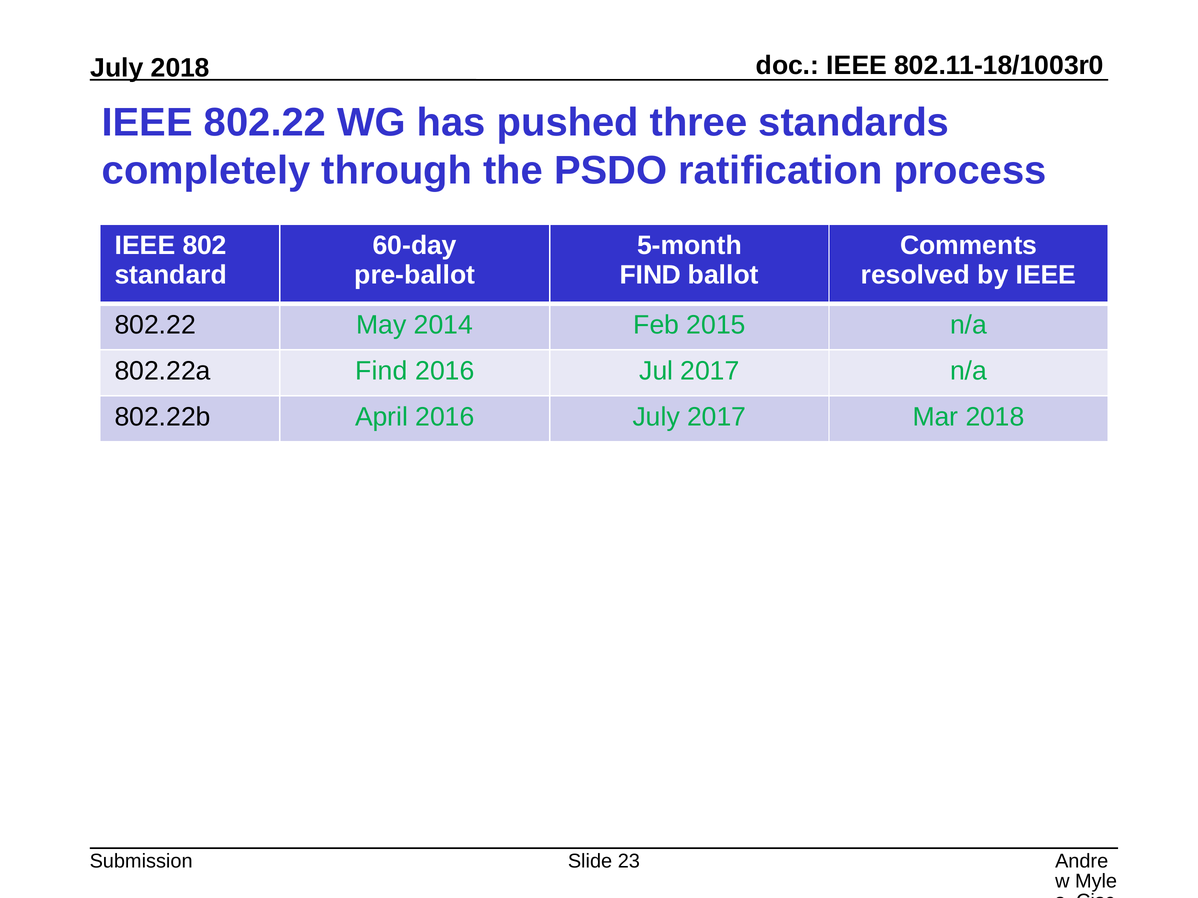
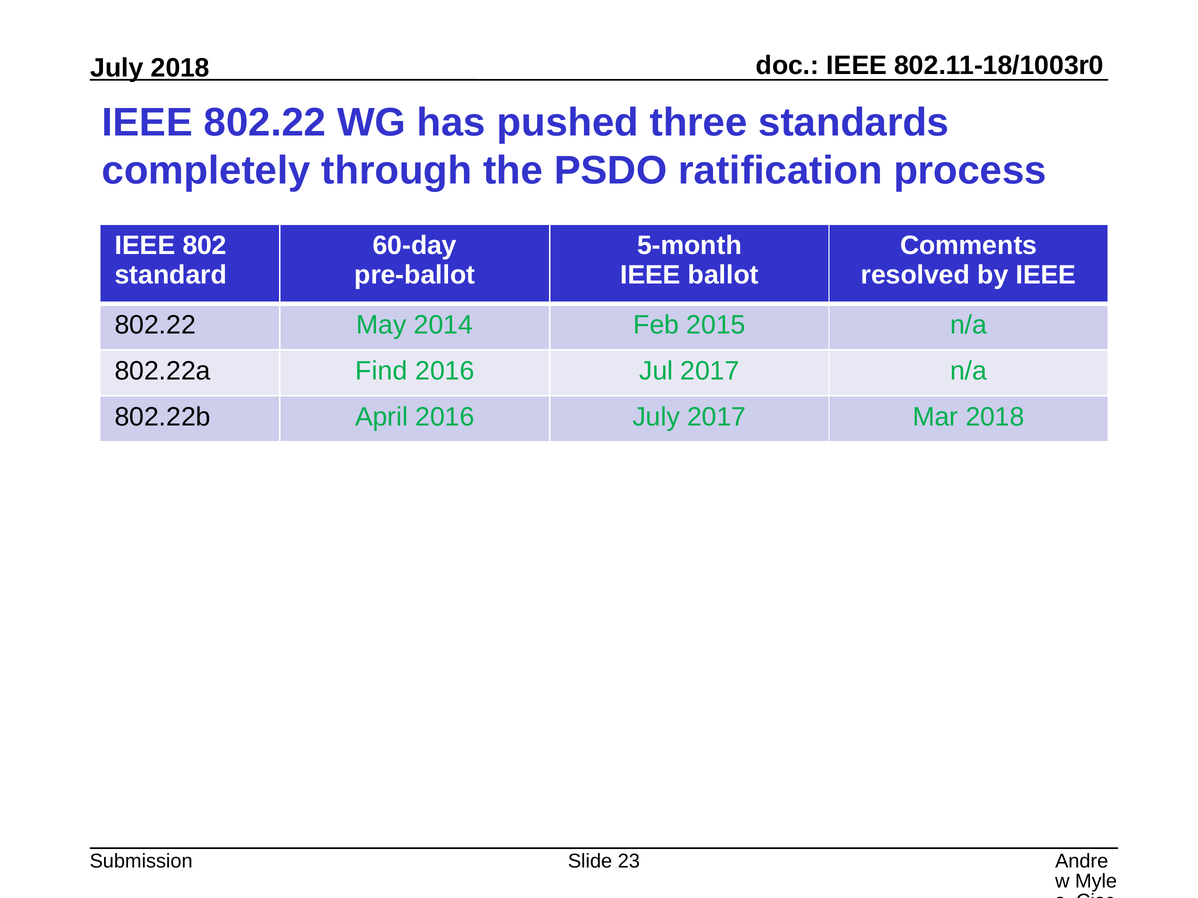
FIND at (651, 275): FIND -> IEEE
